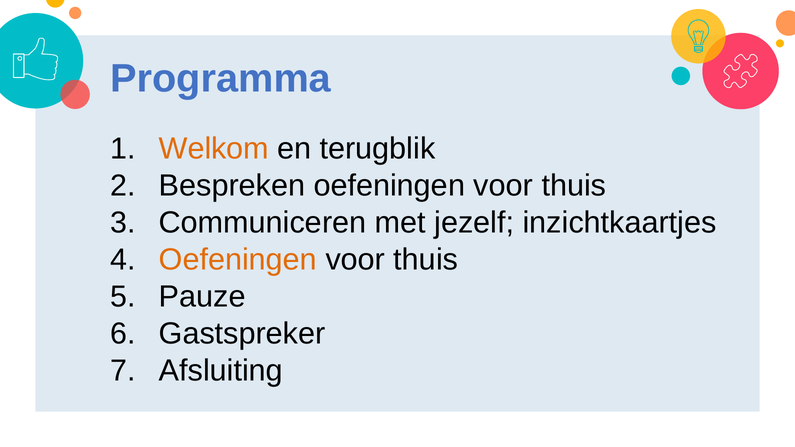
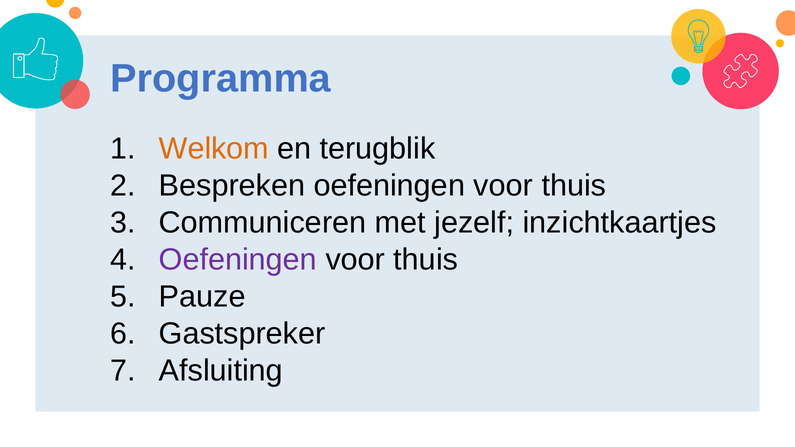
Oefeningen at (238, 260) colour: orange -> purple
